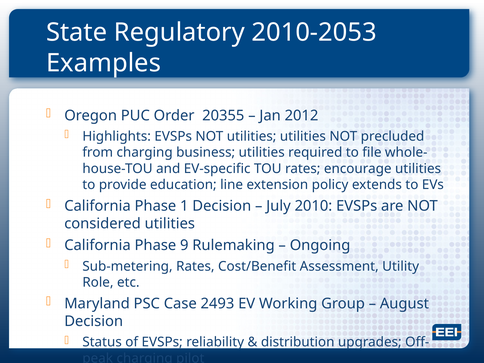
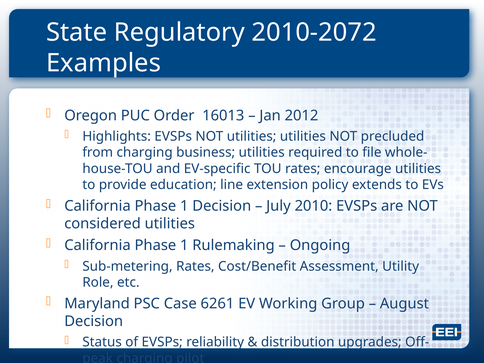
2010-2053: 2010-2053 -> 2010-2072
20355: 20355 -> 16013
9 at (184, 245): 9 -> 1
2493: 2493 -> 6261
